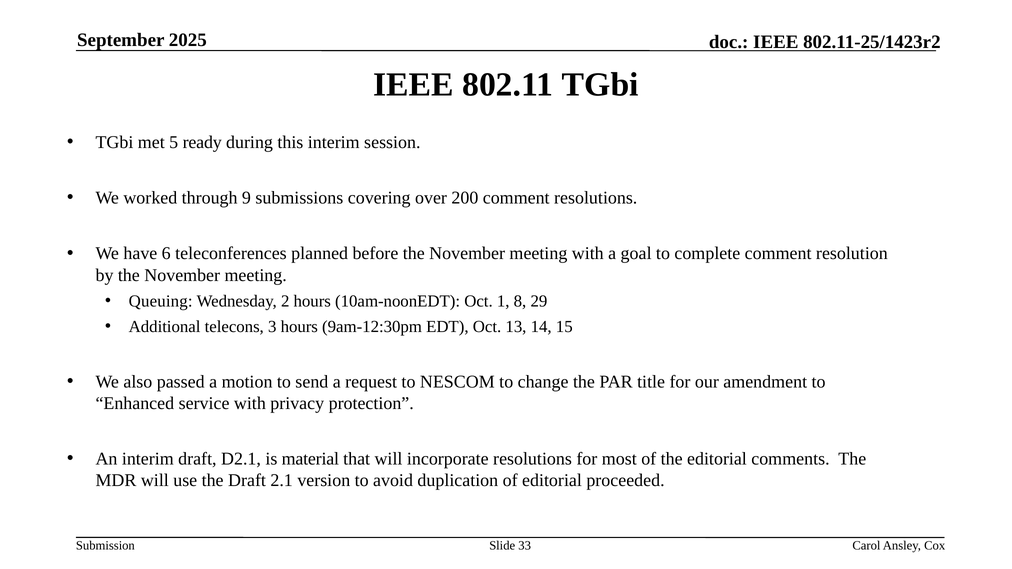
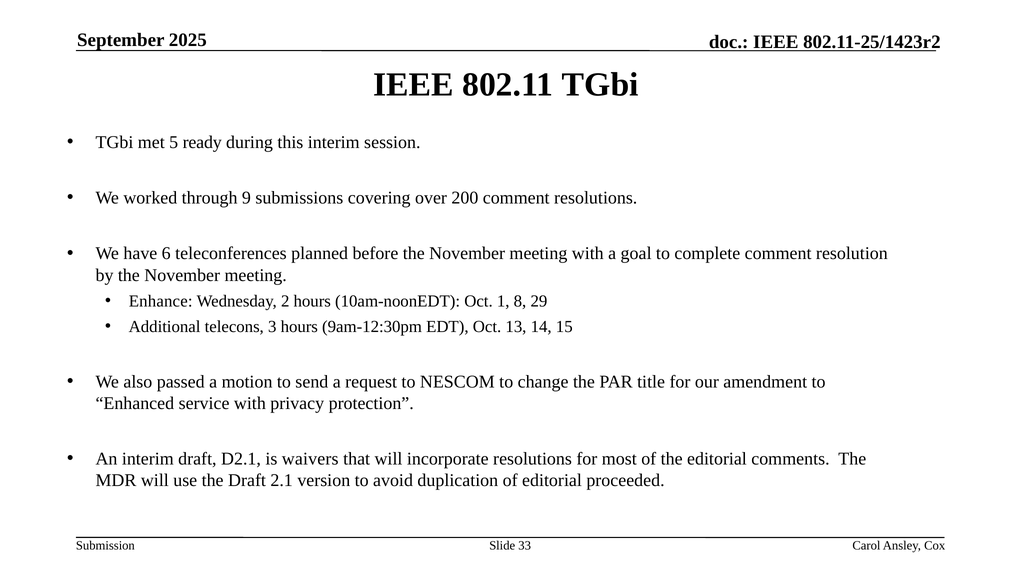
Queuing: Queuing -> Enhance
material: material -> waivers
